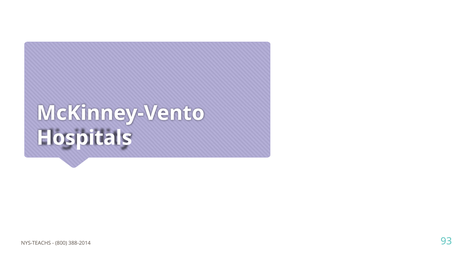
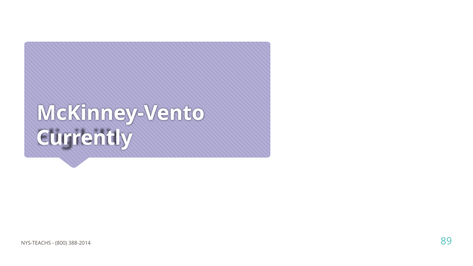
Hospitals: Hospitals -> Currently
93: 93 -> 89
